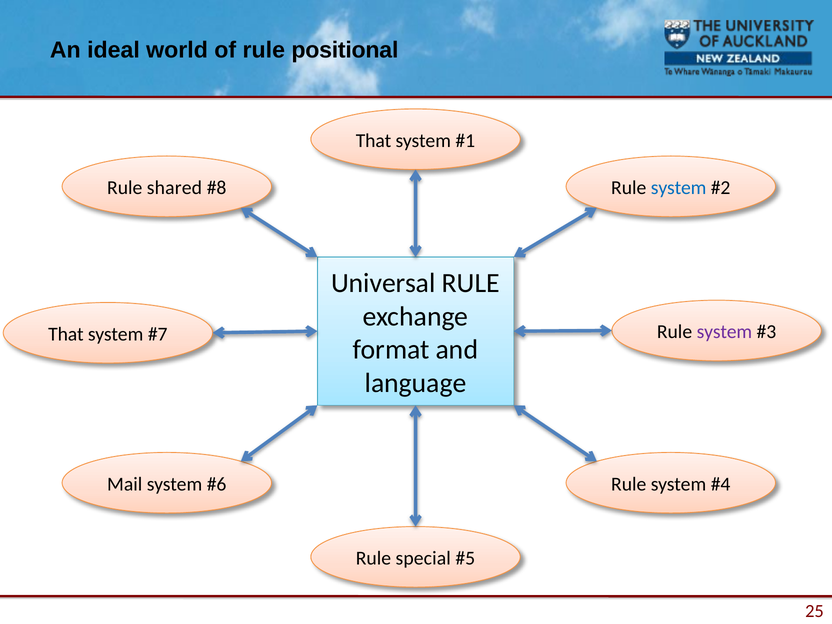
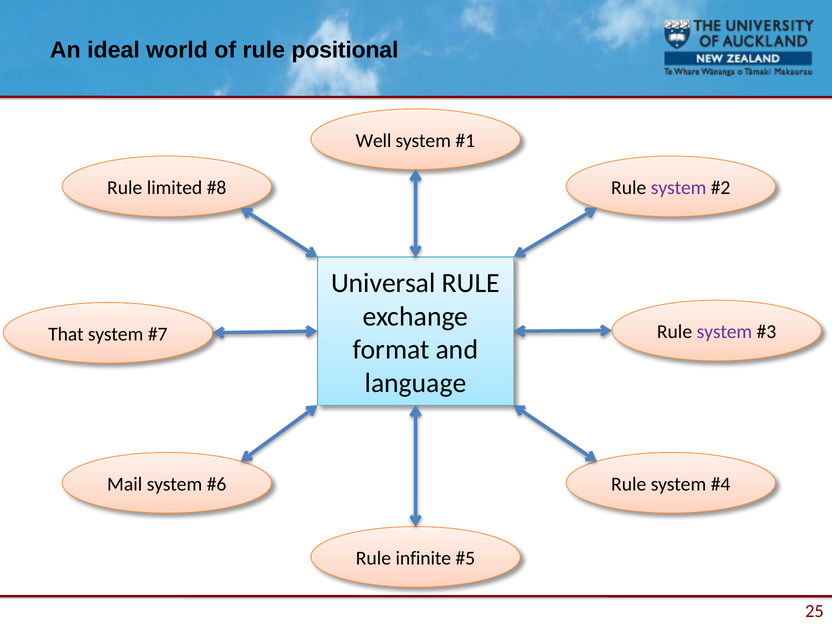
That at (374, 141): That -> Well
shared: shared -> limited
system at (679, 188) colour: blue -> purple
special: special -> infinite
